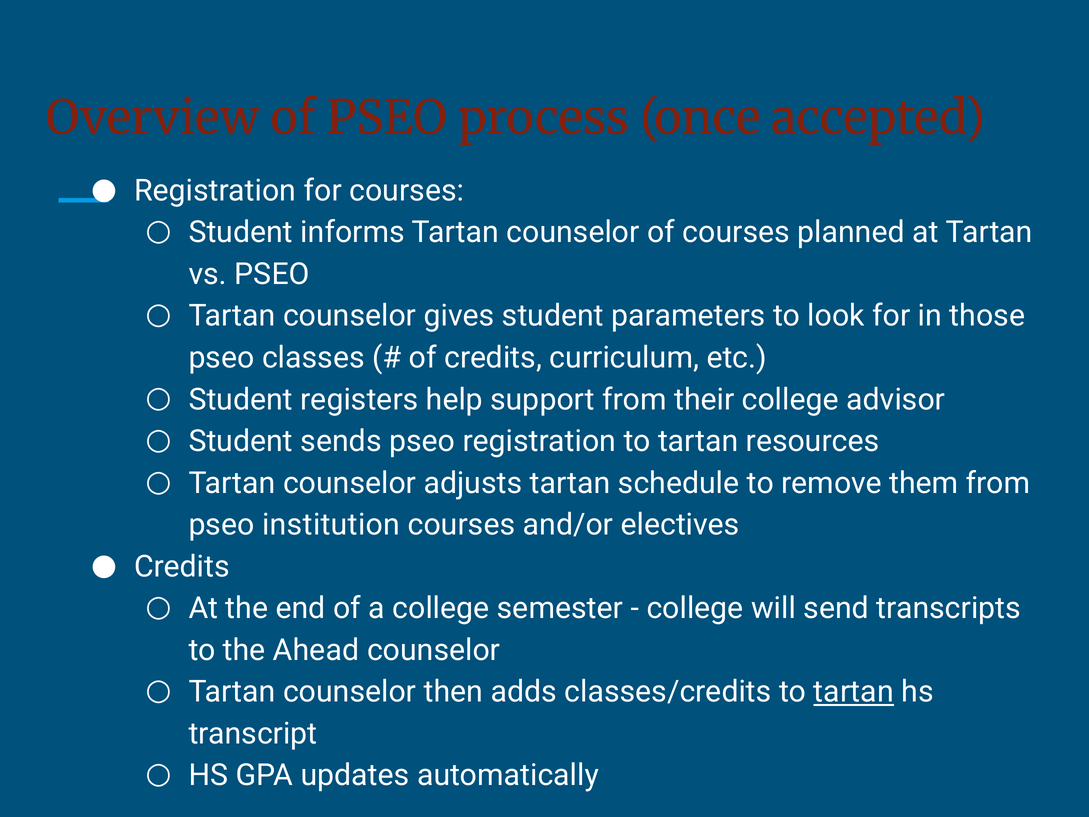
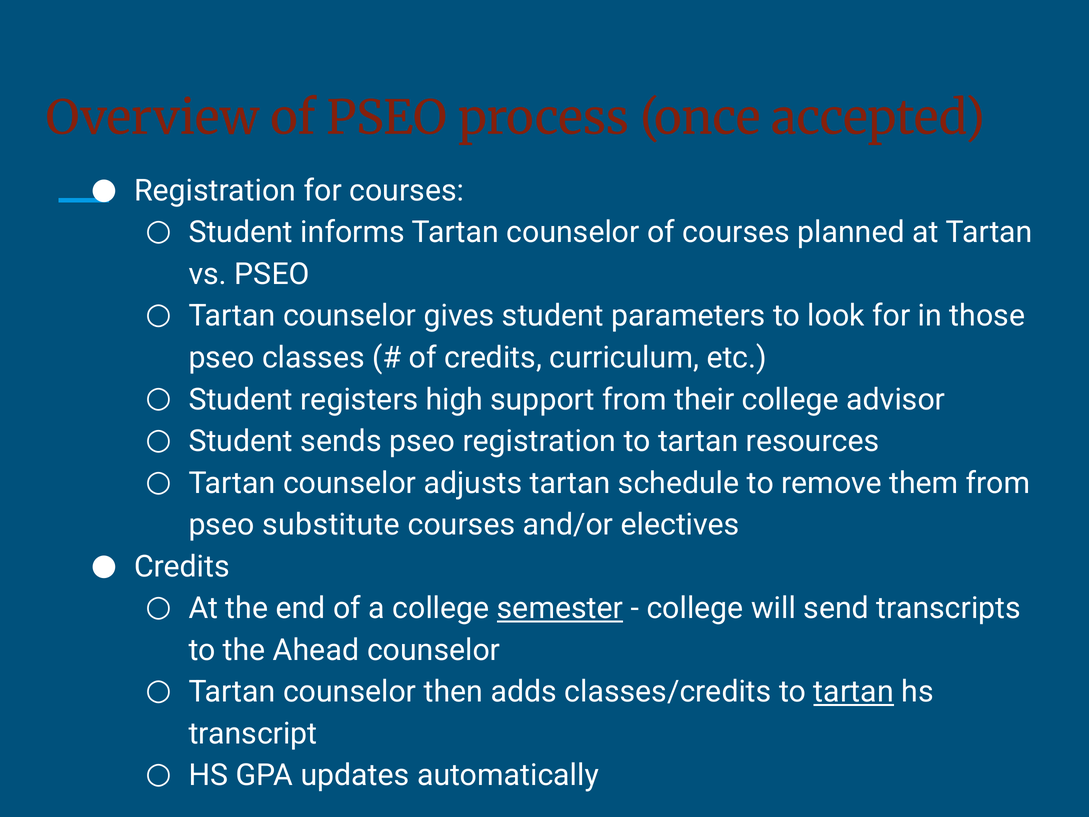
help: help -> high
institution: institution -> substitute
semester underline: none -> present
